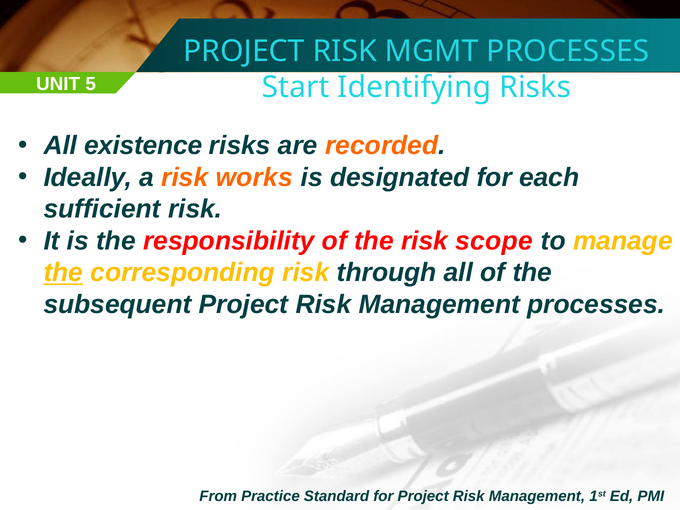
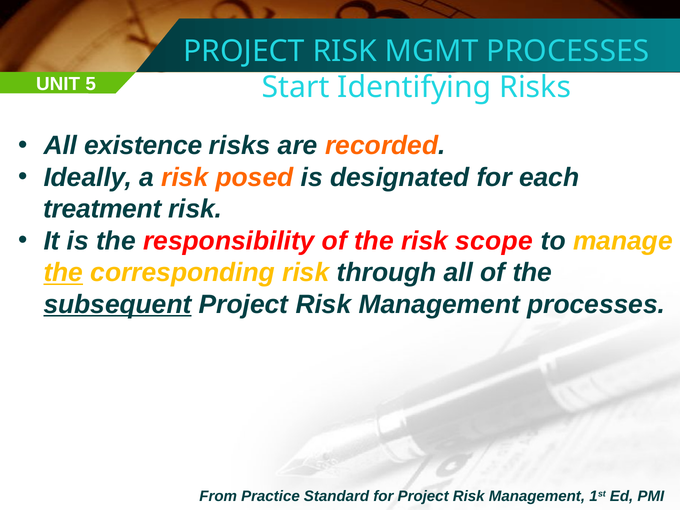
works: works -> posed
sufficient: sufficient -> treatment
subsequent underline: none -> present
